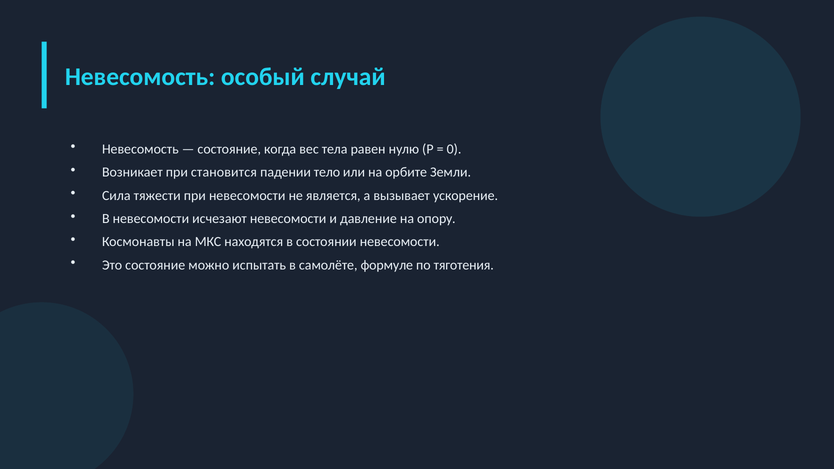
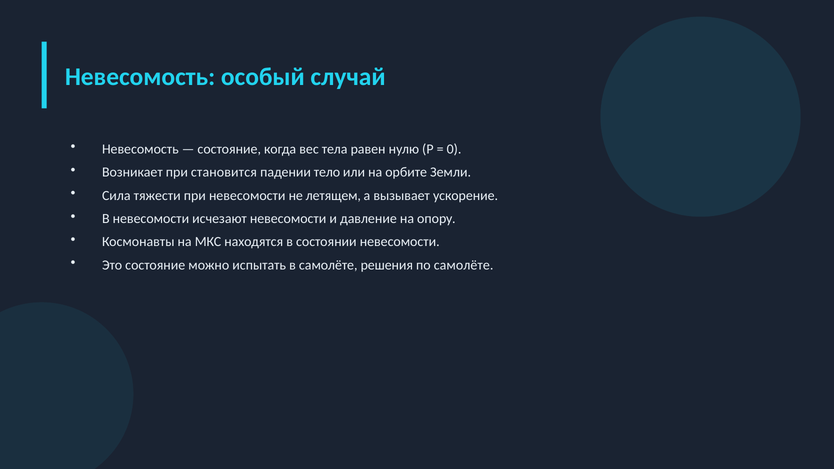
является: является -> летящем
формуле: формуле -> решения
по тяготения: тяготения -> самолёте
